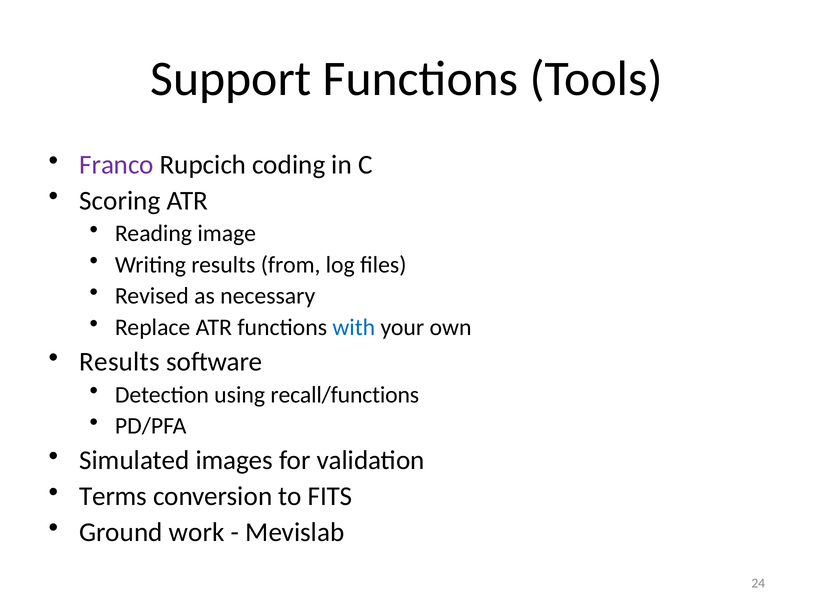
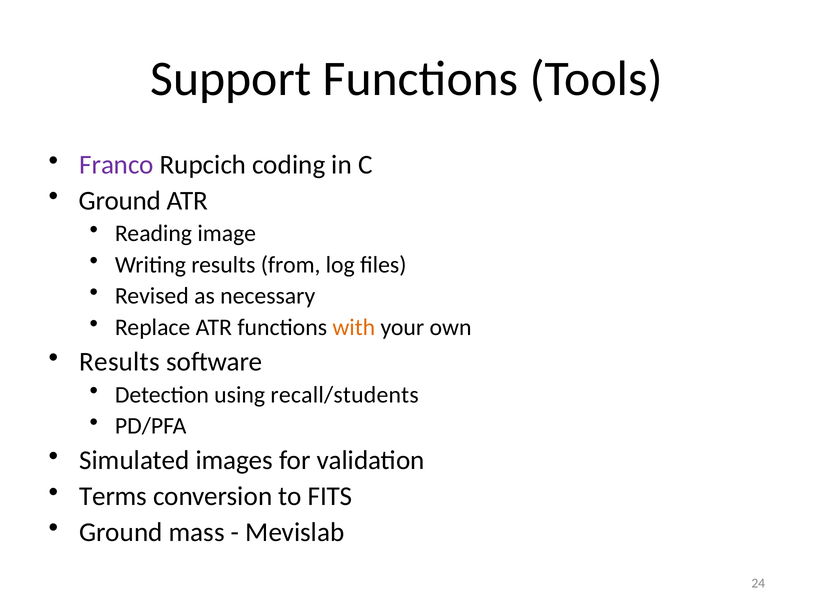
Scoring at (120, 201): Scoring -> Ground
with colour: blue -> orange
recall/functions: recall/functions -> recall/students
work: work -> mass
